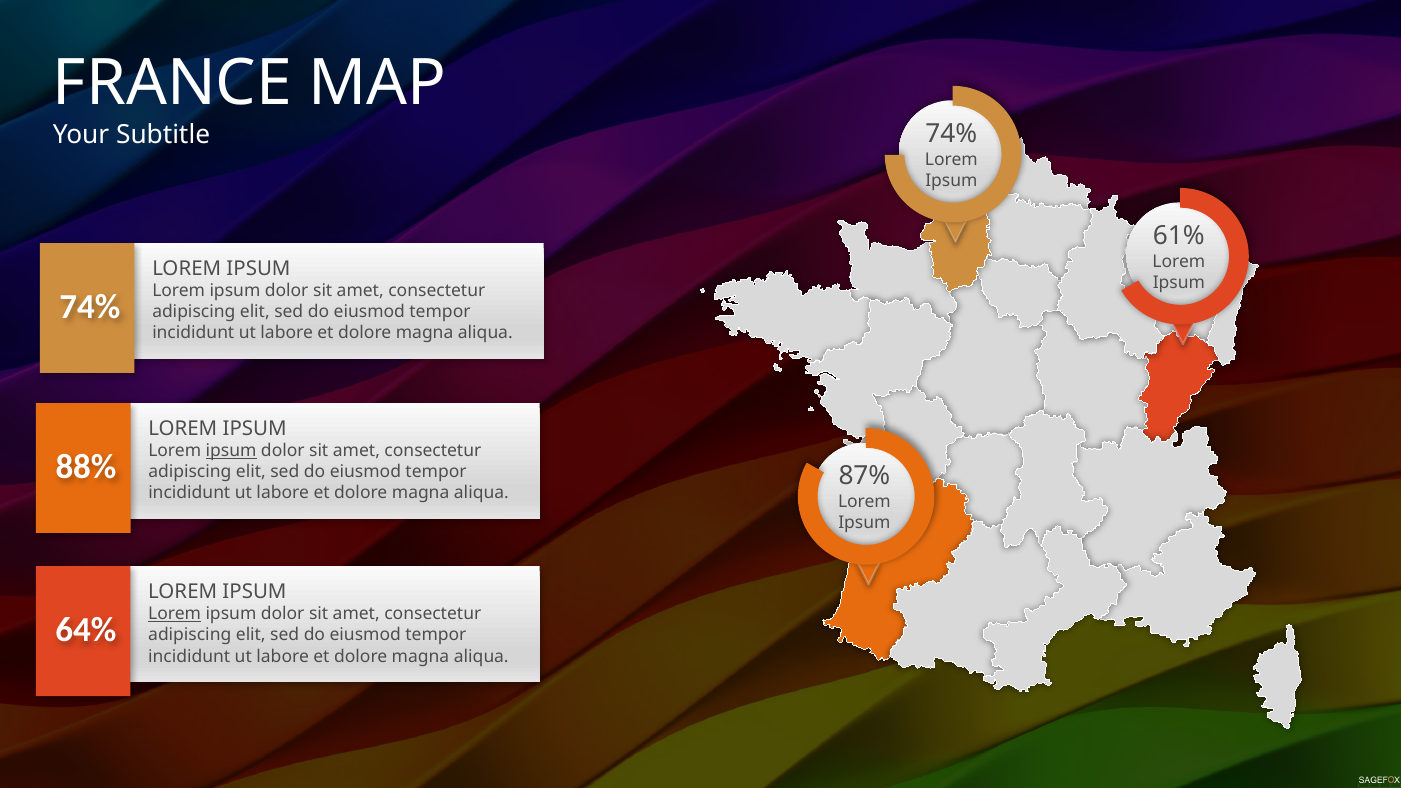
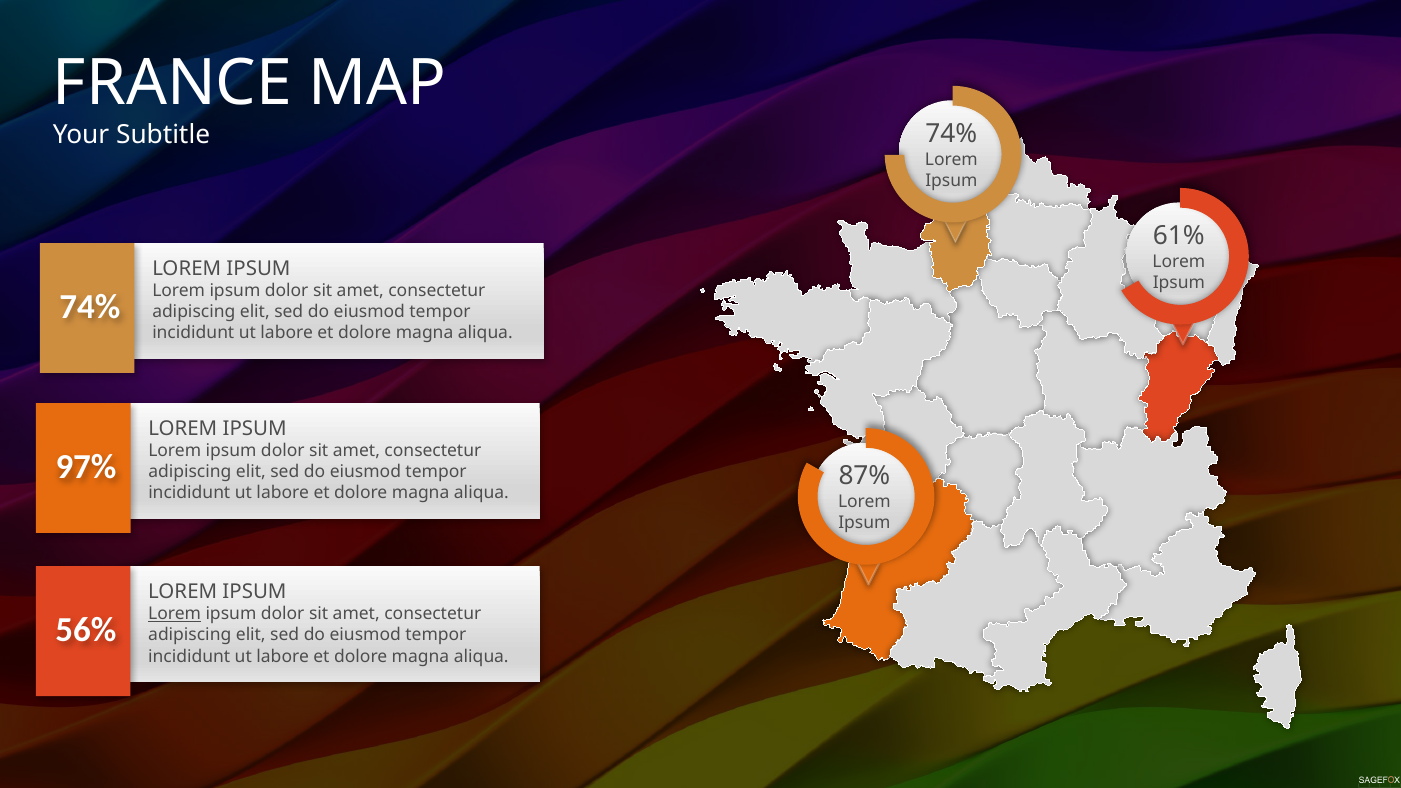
ipsum at (231, 451) underline: present -> none
88%: 88% -> 97%
64%: 64% -> 56%
